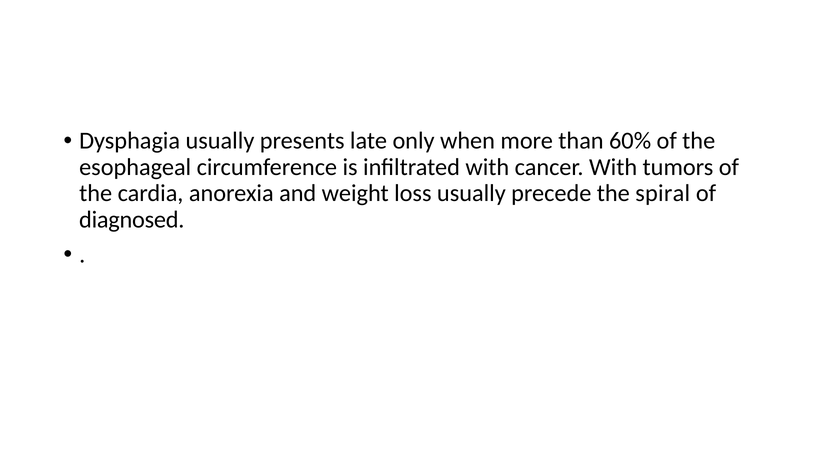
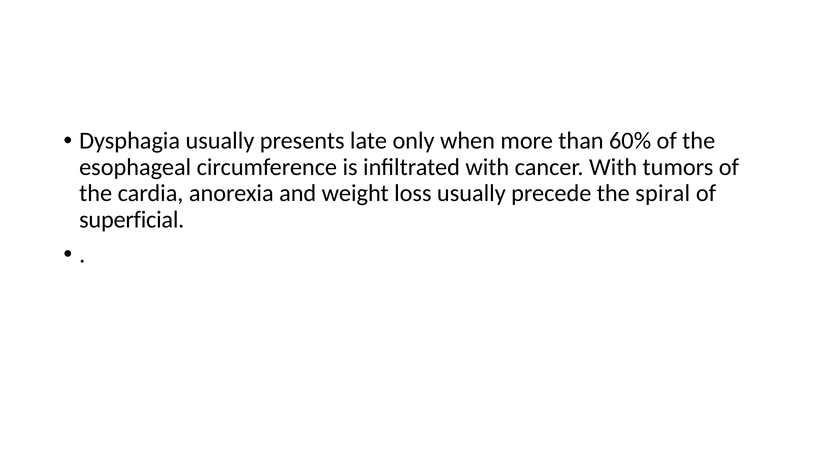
diagnosed: diagnosed -> superficial
